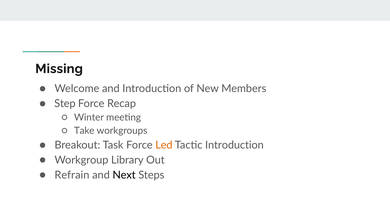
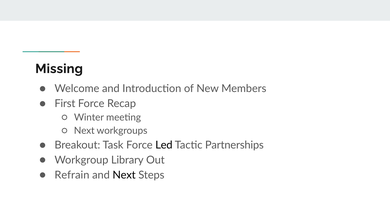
Step: Step -> First
Take at (84, 131): Take -> Next
Led colour: orange -> black
Tactic Introduction: Introduction -> Partnerships
